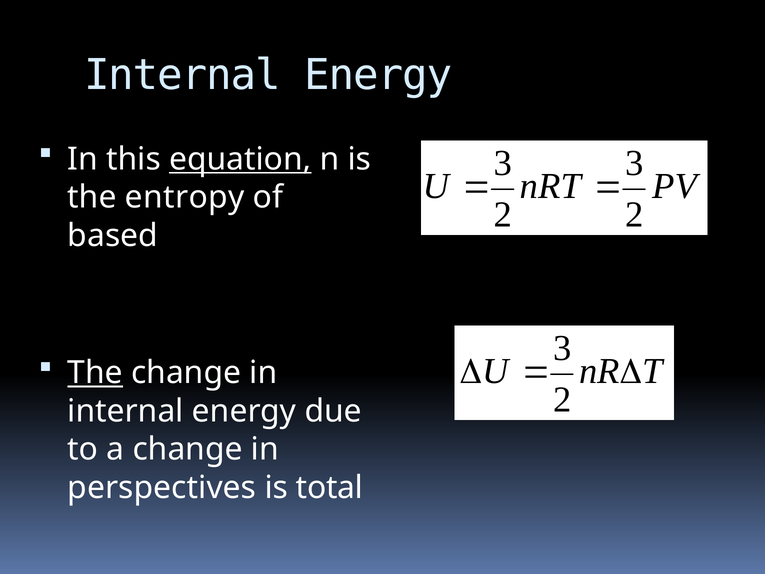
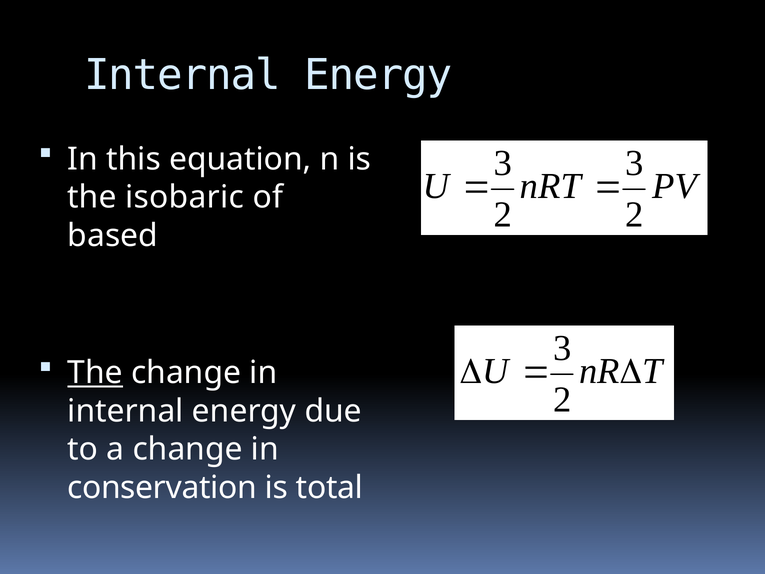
equation underline: present -> none
entropy: entropy -> isobaric
perspectives: perspectives -> conservation
